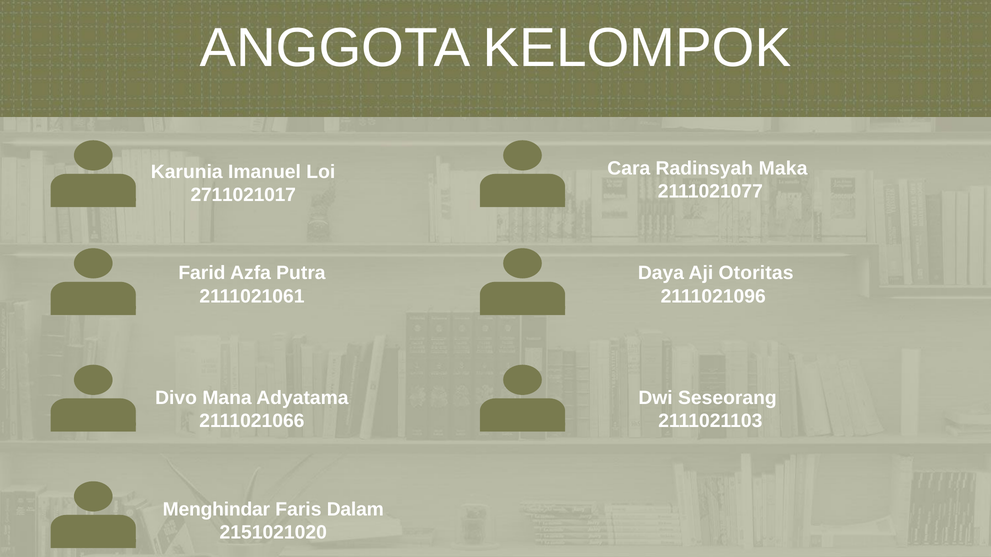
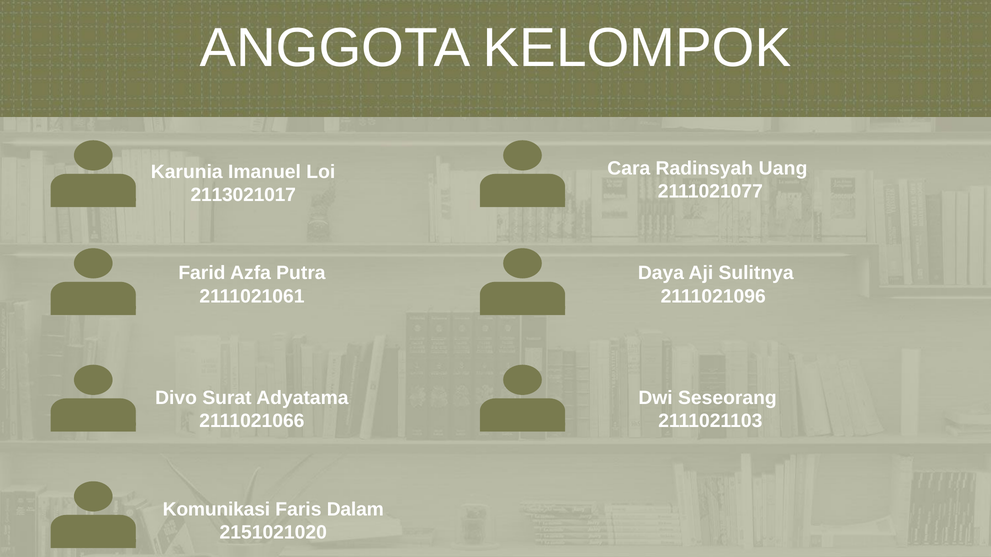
Maka: Maka -> Uang
2711021017: 2711021017 -> 2113021017
Otoritas: Otoritas -> Sulitnya
Mana: Mana -> Surat
Menghindar: Menghindar -> Komunikasi
